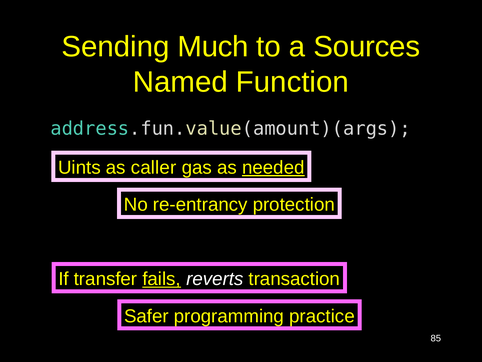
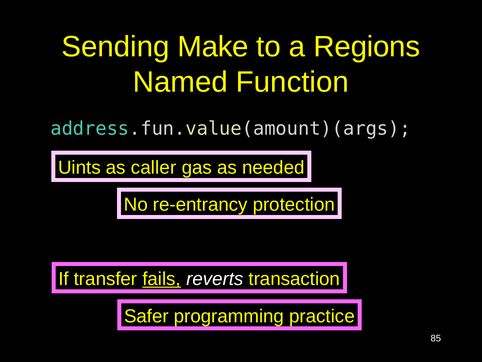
Much: Much -> Make
Sources: Sources -> Regions
needed underline: present -> none
